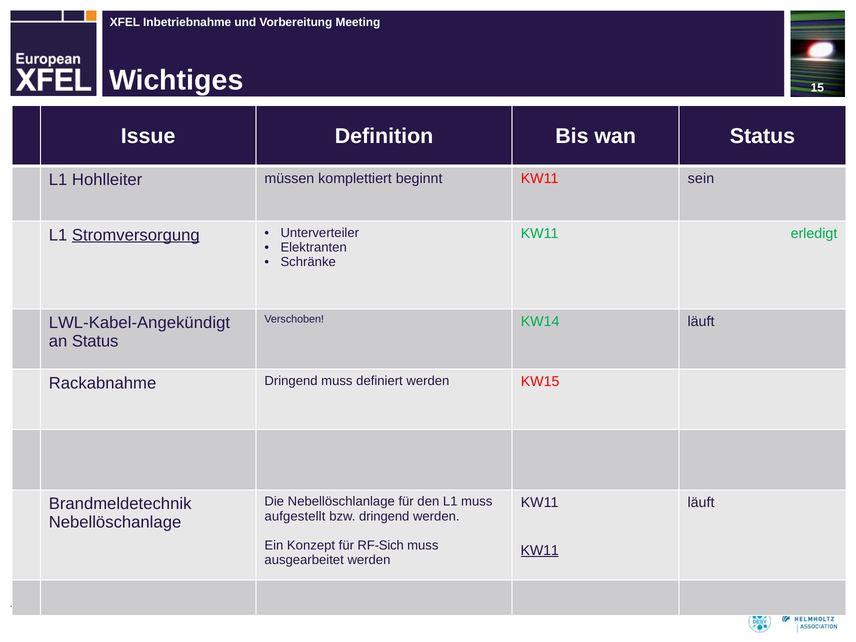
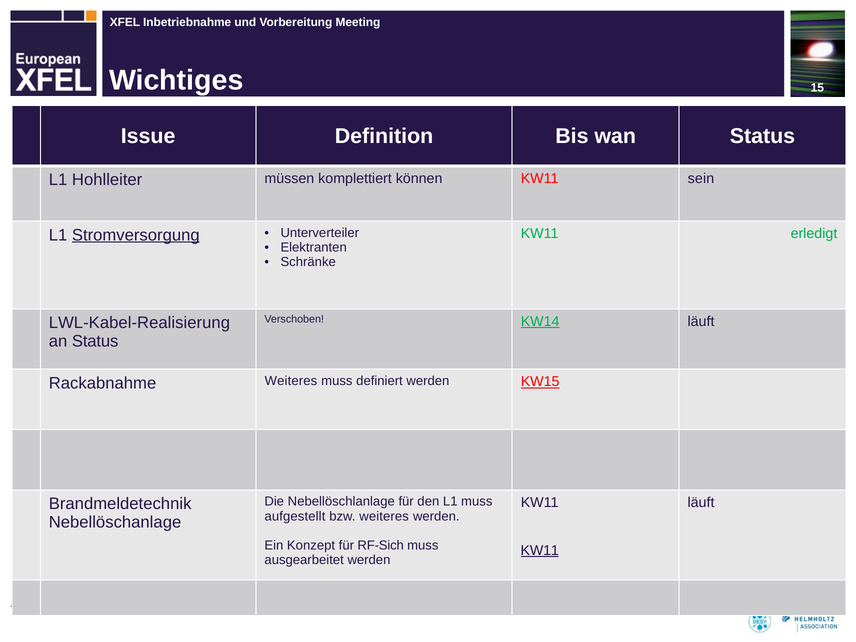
beginnt: beginnt -> können
KW14 underline: none -> present
LWL-Kabel-Angekündigt: LWL-Kabel-Angekündigt -> LWL-Kabel-Realisierung
Rackabnahme Dringend: Dringend -> Weiteres
KW15 underline: none -> present
bzw dringend: dringend -> weiteres
